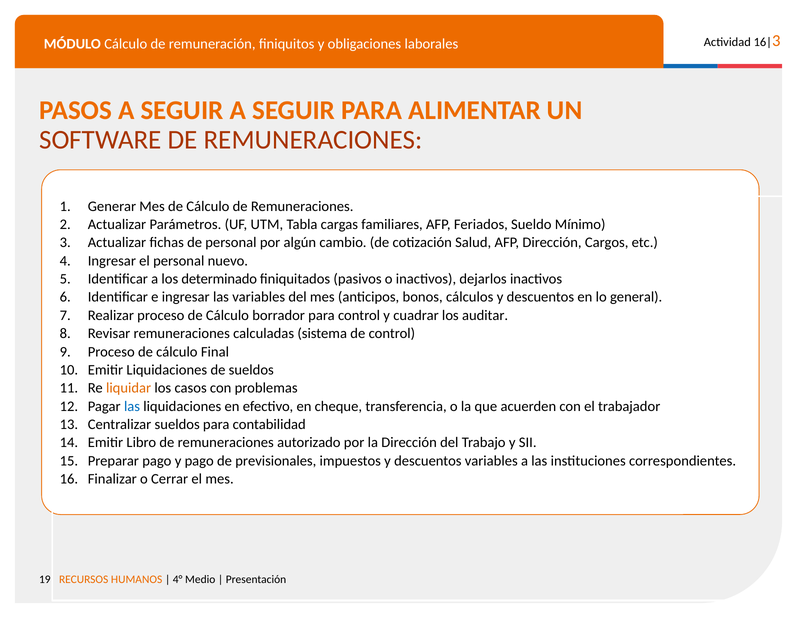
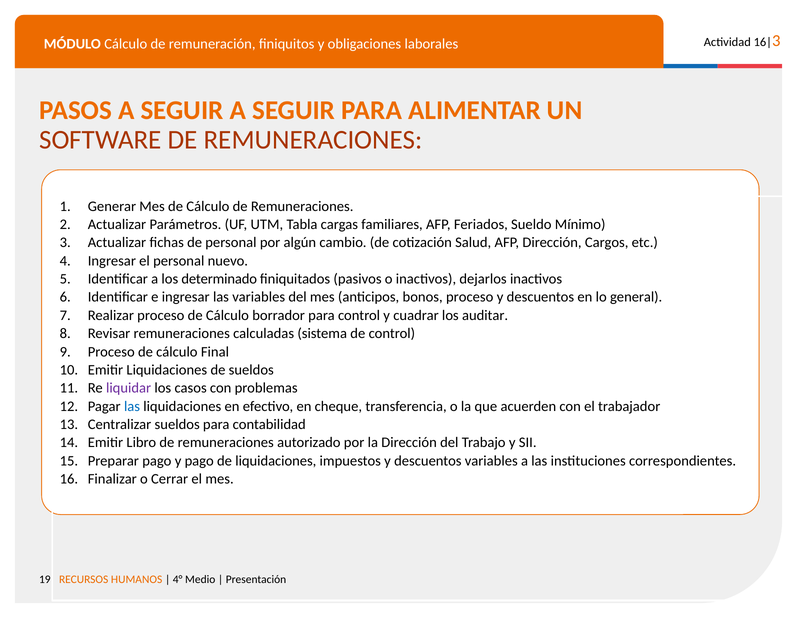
bonos cálculos: cálculos -> proceso
liquidar colour: orange -> purple
de previsionales: previsionales -> liquidaciones
